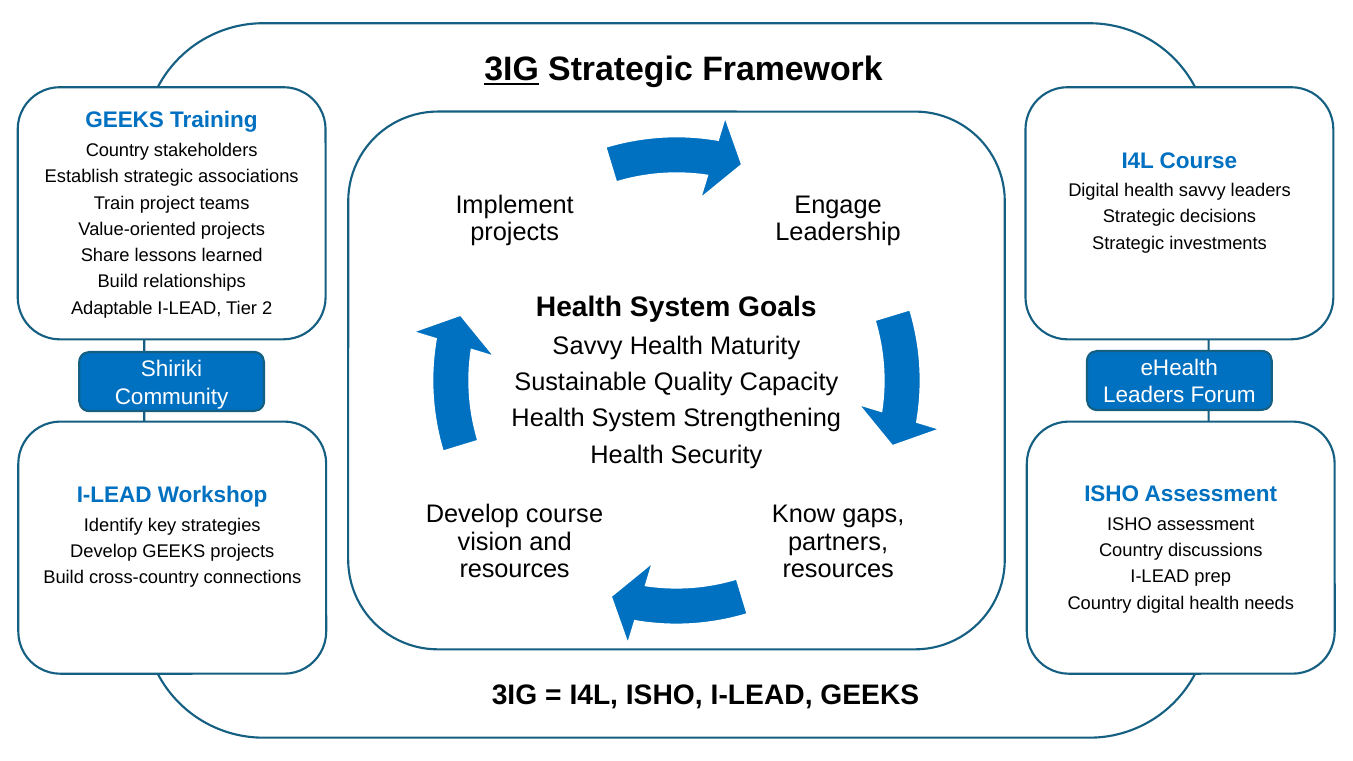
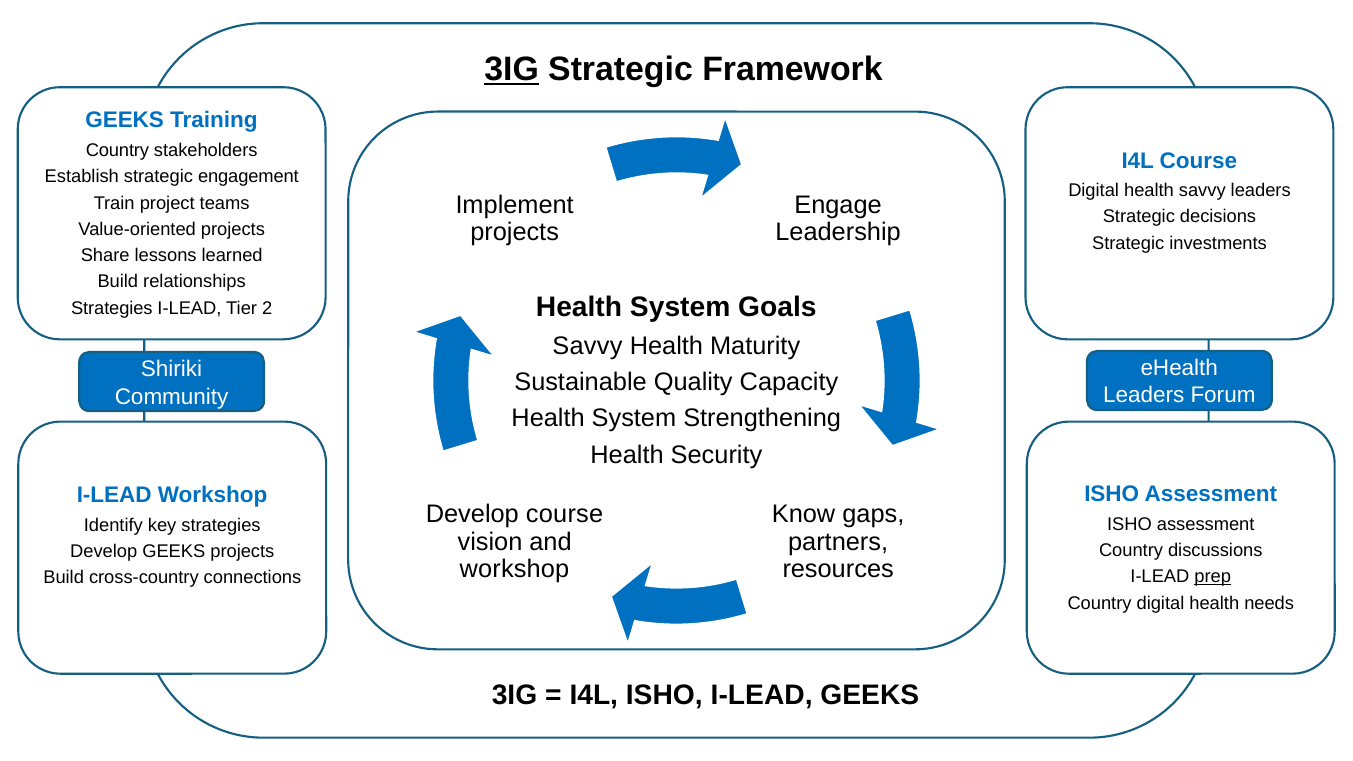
associations: associations -> engagement
Adaptable at (112, 308): Adaptable -> Strategies
resources at (515, 569): resources -> workshop
prep underline: none -> present
